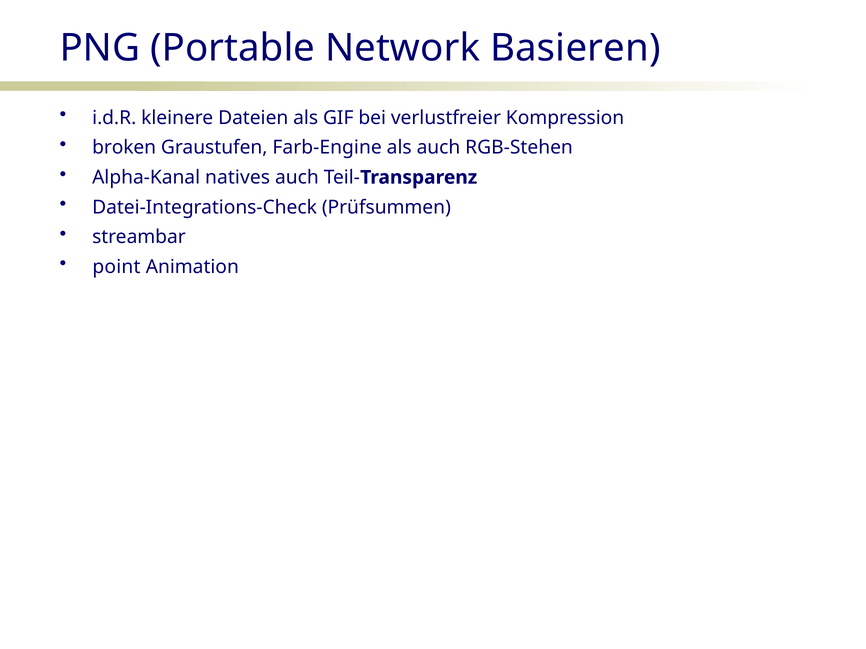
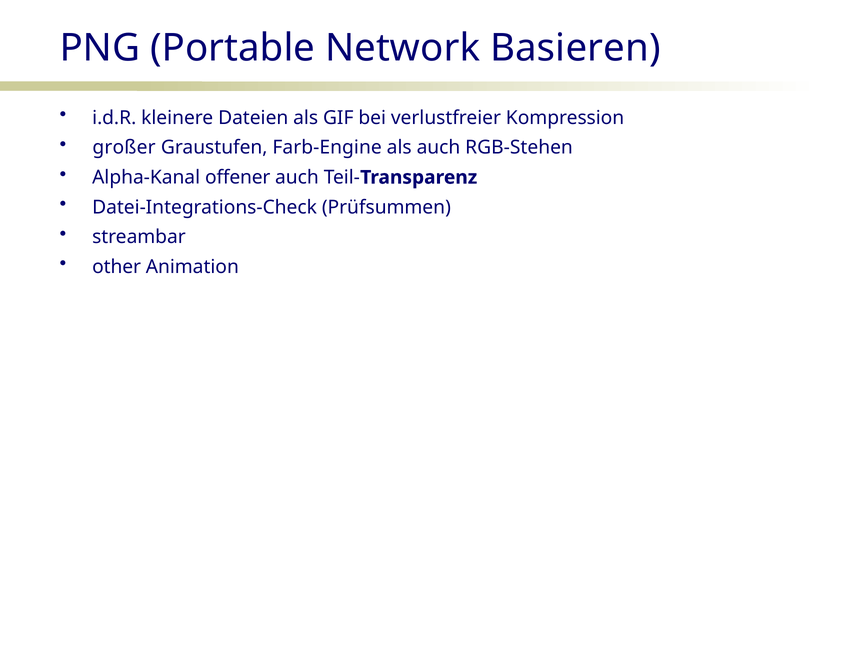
broken: broken -> großer
natives: natives -> offener
point: point -> other
